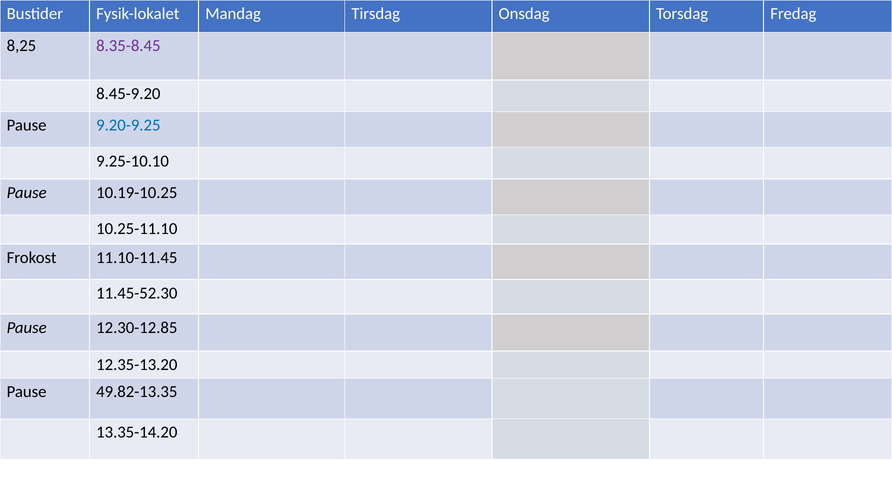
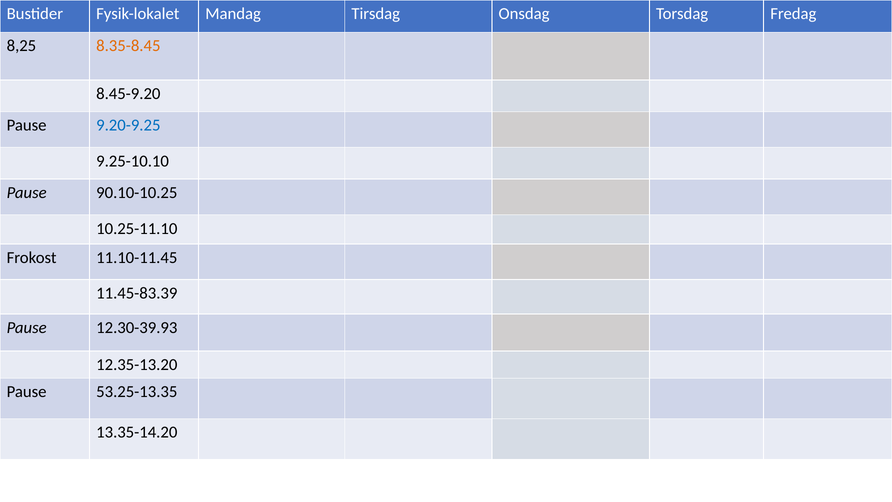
8.35-8.45 colour: purple -> orange
10.19-10.25: 10.19-10.25 -> 90.10-10.25
11.45-52.30: 11.45-52.30 -> 11.45-83.39
12.30-12.85: 12.30-12.85 -> 12.30-39.93
49.82-13.35: 49.82-13.35 -> 53.25-13.35
